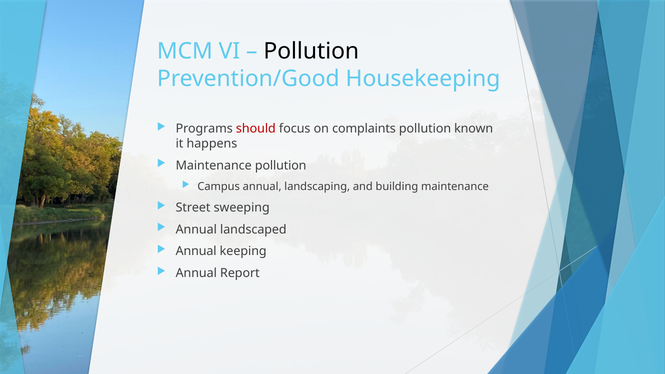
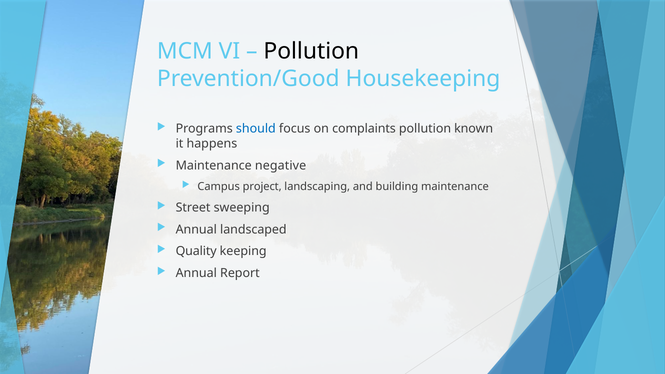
should colour: red -> blue
Maintenance pollution: pollution -> negative
Campus annual: annual -> project
Annual at (196, 251): Annual -> Quality
